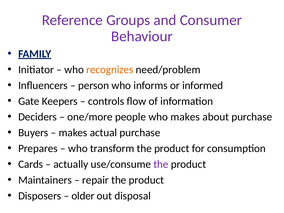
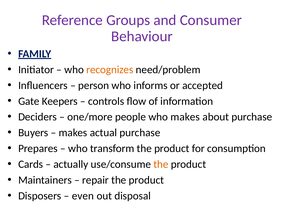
informed: informed -> accepted
the at (161, 164) colour: purple -> orange
older: older -> even
